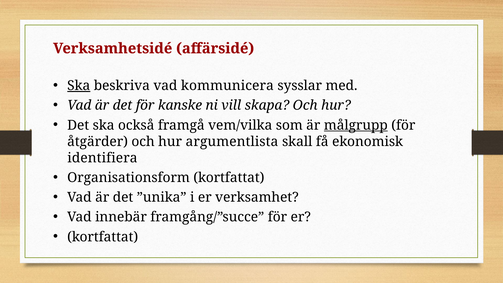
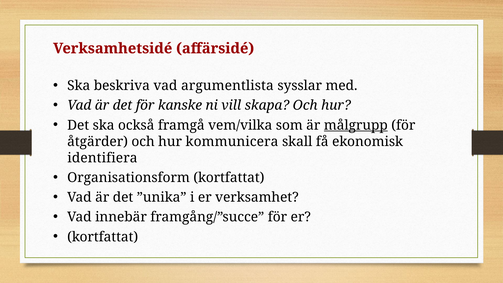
Ska at (79, 86) underline: present -> none
kommunicera: kommunicera -> argumentlista
argumentlista: argumentlista -> kommunicera
